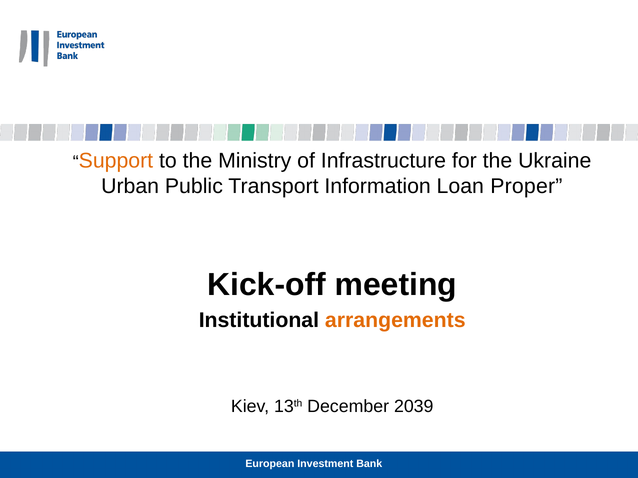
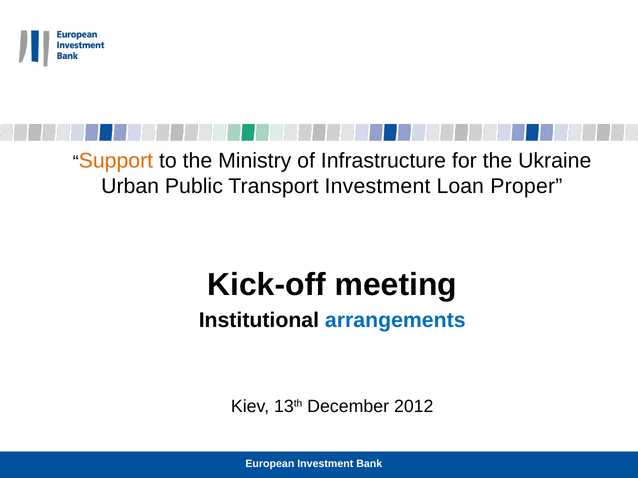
Transport Information: Information -> Investment
arrangements colour: orange -> blue
2039: 2039 -> 2012
